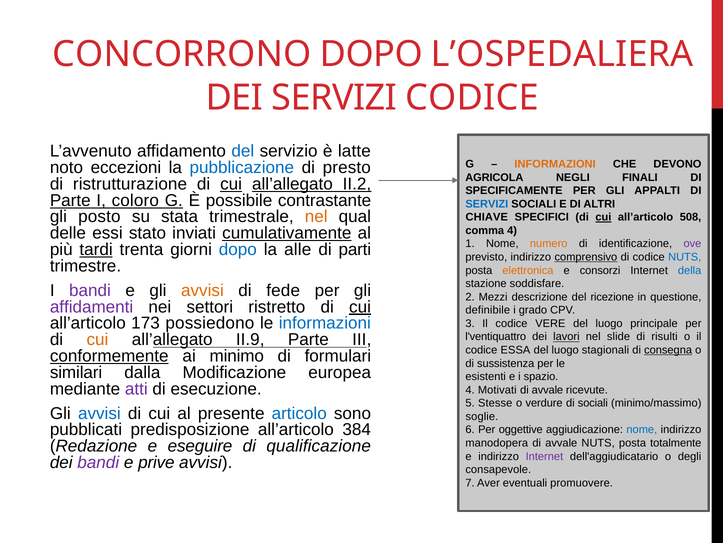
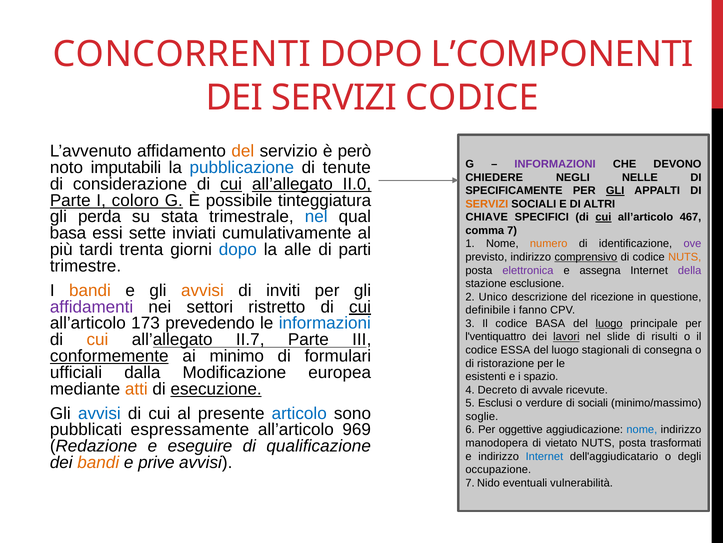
CONCORRONO: CONCORRONO -> CONCORRENTI
L’OSPEDALIERA: L’OSPEDALIERA -> L’COMPONENTI
del at (243, 151) colour: blue -> orange
latte: latte -> però
INFORMAZIONI at (555, 164) colour: orange -> purple
eccezioni: eccezioni -> imputabili
presto: presto -> tenute
AGRICOLA: AGRICOLA -> CHIEDERE
FINALI: FINALI -> NELLE
ristrutturazione: ristrutturazione -> considerazione
II.2: II.2 -> II.0
GLI at (615, 190) underline: none -> present
contrastante: contrastante -> tinteggiatura
SERVIZI at (487, 204) colour: blue -> orange
posto: posto -> perda
nel at (316, 217) colour: orange -> blue
508: 508 -> 467
delle at (68, 233): delle -> basa
stato: stato -> sette
cumulativamente underline: present -> none
comma 4: 4 -> 7
tardi underline: present -> none
NUTS at (685, 257) colour: blue -> orange
elettronica colour: orange -> purple
consorzi: consorzi -> assegna
della colour: blue -> purple
soddisfare: soddisfare -> esclusione
bandi at (90, 290) colour: purple -> orange
fede: fede -> inviti
Mezzi: Mezzi -> Unico
grado: grado -> fanno
possiedono: possiedono -> prevedendo
codice VERE: VERE -> BASA
luogo at (609, 323) underline: none -> present
II.9: II.9 -> II.7
consegna underline: present -> none
sussistenza: sussistenza -> ristorazione
similari: similari -> ufficiali
atti colour: purple -> orange
esecuzione underline: none -> present
Motivati: Motivati -> Decreto
Stesse: Stesse -> Esclusi
predisposizione: predisposizione -> espressamente
384: 384 -> 969
avvale at (561, 442): avvale -> vietato
totalmente: totalmente -> trasformati
Internet at (544, 456) colour: purple -> blue
bandi at (98, 462) colour: purple -> orange
consapevole: consapevole -> occupazione
Aver: Aver -> Nido
promuovere: promuovere -> vulnerabilità
